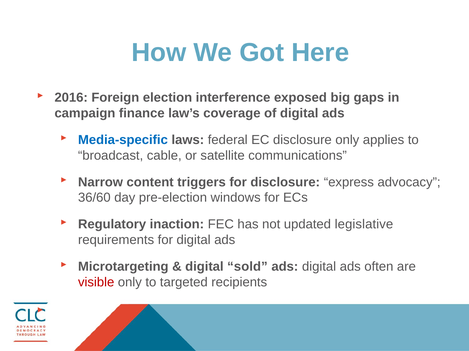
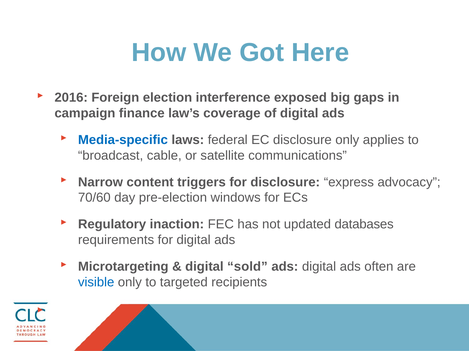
36/60: 36/60 -> 70/60
legislative: legislative -> databases
visible colour: red -> blue
